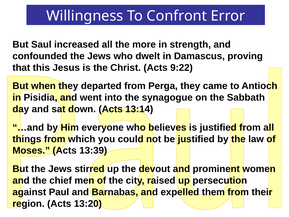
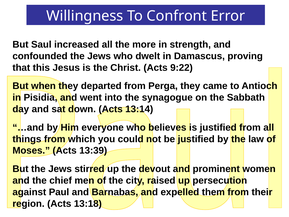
13:20: 13:20 -> 13:18
